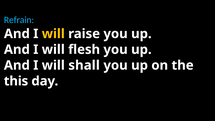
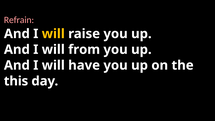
Refrain colour: light blue -> pink
flesh: flesh -> from
shall: shall -> have
